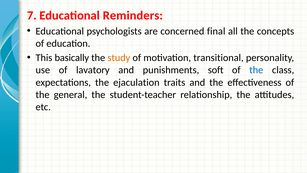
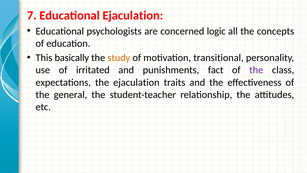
Educational Reminders: Reminders -> Ejaculation
final: final -> logic
lavatory: lavatory -> irritated
soft: soft -> fact
the at (256, 70) colour: blue -> purple
